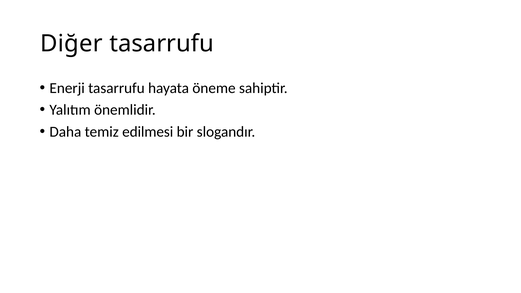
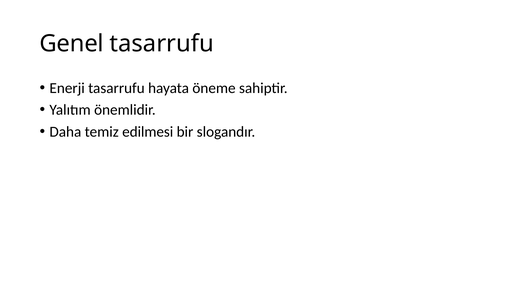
Diğer: Diğer -> Genel
